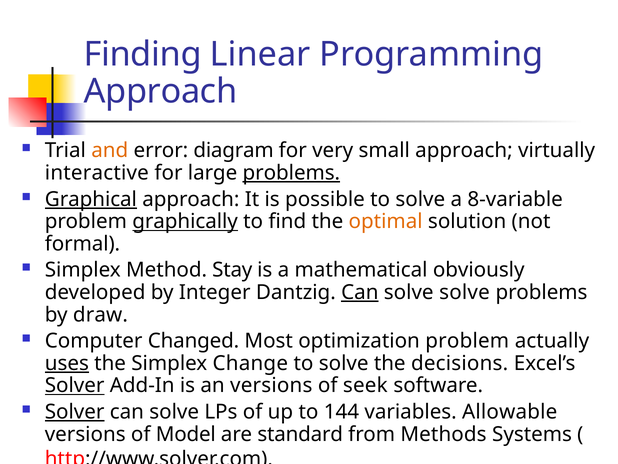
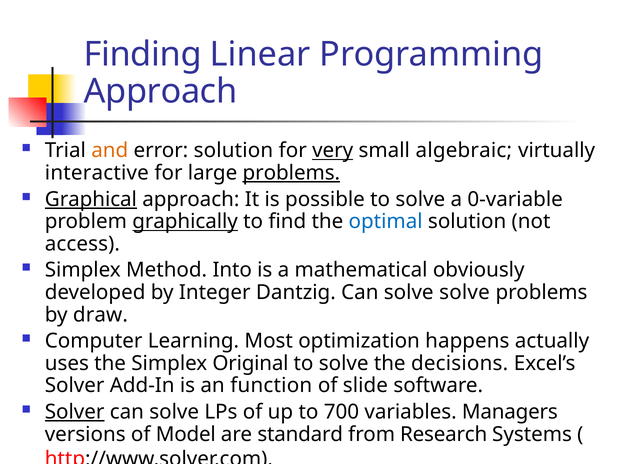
error diagram: diagram -> solution
very underline: none -> present
small approach: approach -> algebraic
8-variable: 8-variable -> 0-variable
optimal colour: orange -> blue
formal: formal -> access
Stay: Stay -> Into
Can at (360, 292) underline: present -> none
Changed: Changed -> Learning
optimization problem: problem -> happens
uses underline: present -> none
Change: Change -> Original
Solver at (75, 385) underline: present -> none
an versions: versions -> function
seek: seek -> slide
144: 144 -> 700
Allowable: Allowable -> Managers
Methods: Methods -> Research
